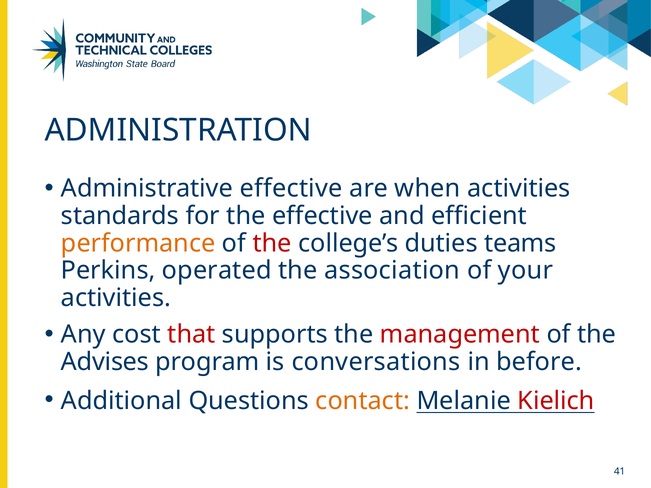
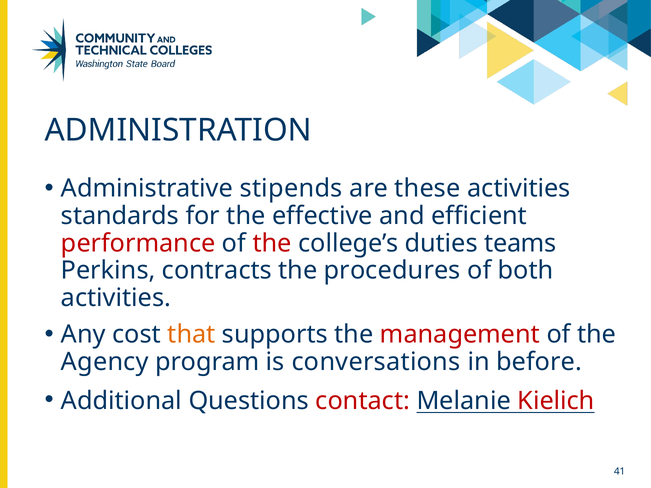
Administrative effective: effective -> stipends
when: when -> these
performance colour: orange -> red
operated: operated -> contracts
association: association -> procedures
your: your -> both
that colour: red -> orange
Advises: Advises -> Agency
contact colour: orange -> red
